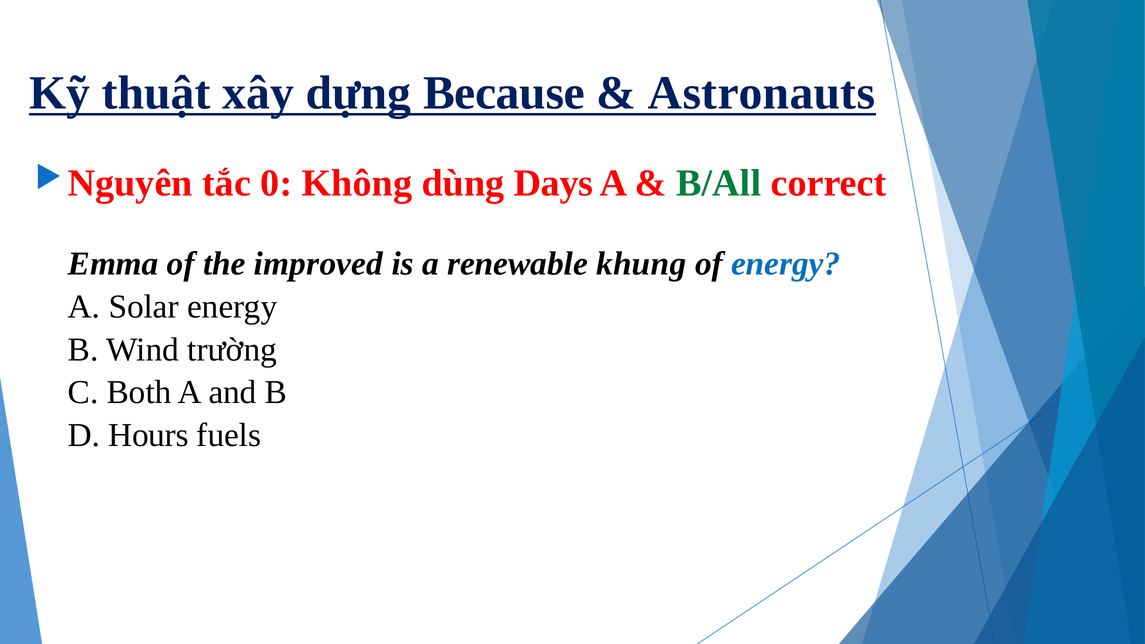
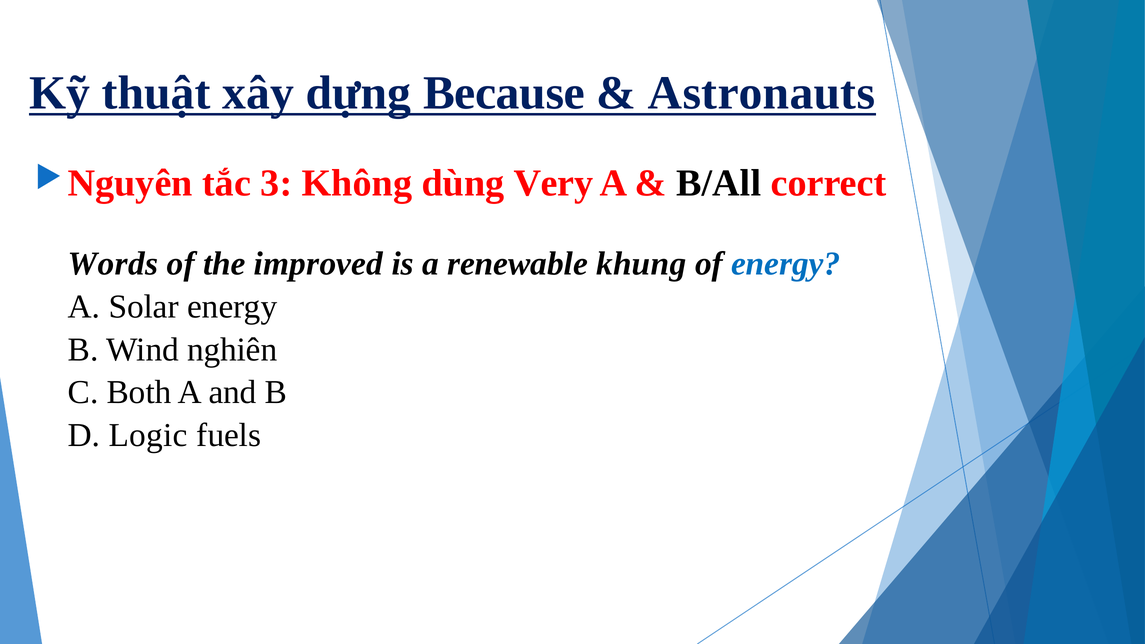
0: 0 -> 3
Days: Days -> Very
B/All colour: green -> black
Emma: Emma -> Words
trường: trường -> nghiên
Hours: Hours -> Logic
